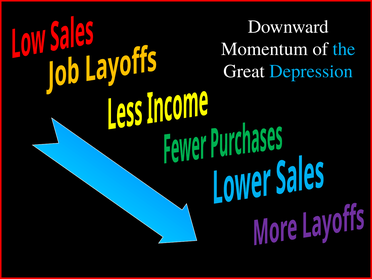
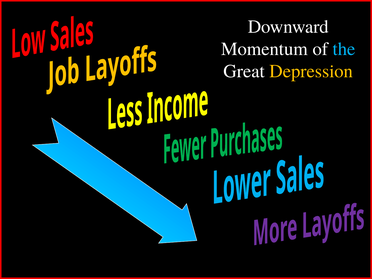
Depression colour: light blue -> yellow
